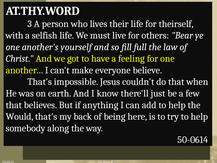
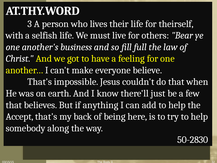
yourself: yourself -> business
Would: Would -> Accept
50-0614: 50-0614 -> 50-2830
